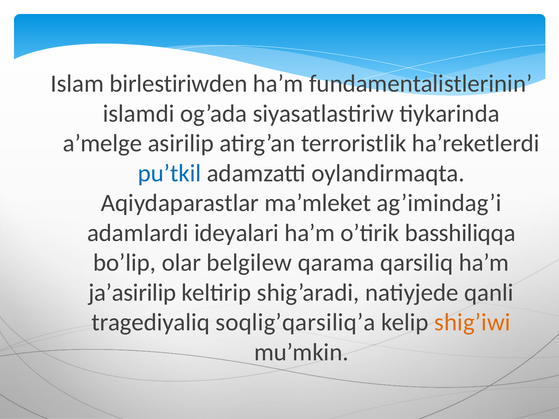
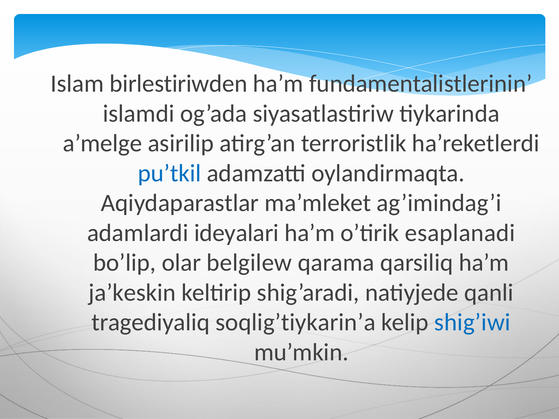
basshiliqqa: basshiliqqa -> esaplanadi
ja’asirilip: ja’asirilip -> ja’keskin
soqlig’qarsiliq’a: soqlig’qarsiliq’a -> soqlig’tiykarin’a
shig’iwi colour: orange -> blue
